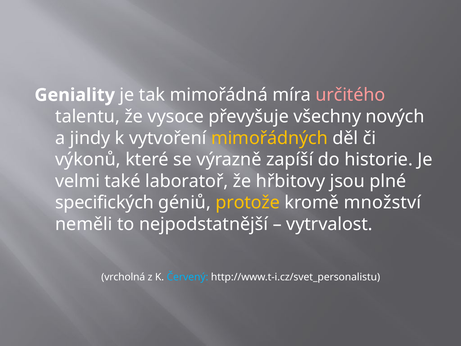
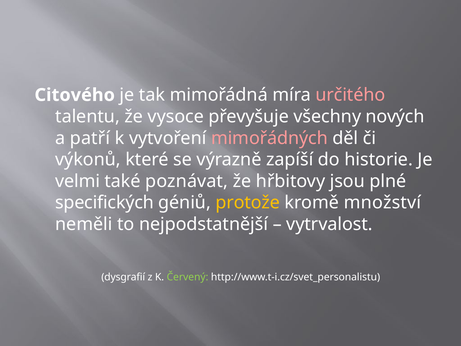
Geniality: Geniality -> Citového
jindy: jindy -> patří
mimořádných colour: yellow -> pink
laboratoř: laboratoř -> poznávat
vrcholná: vrcholná -> dysgrafií
Červený colour: light blue -> light green
